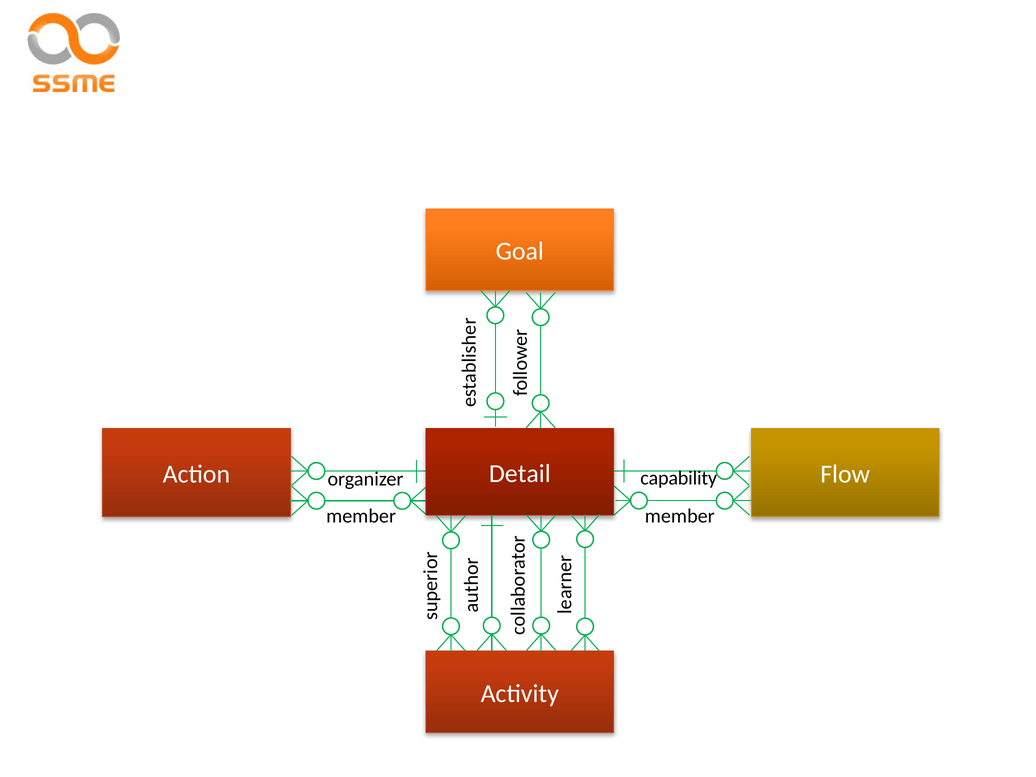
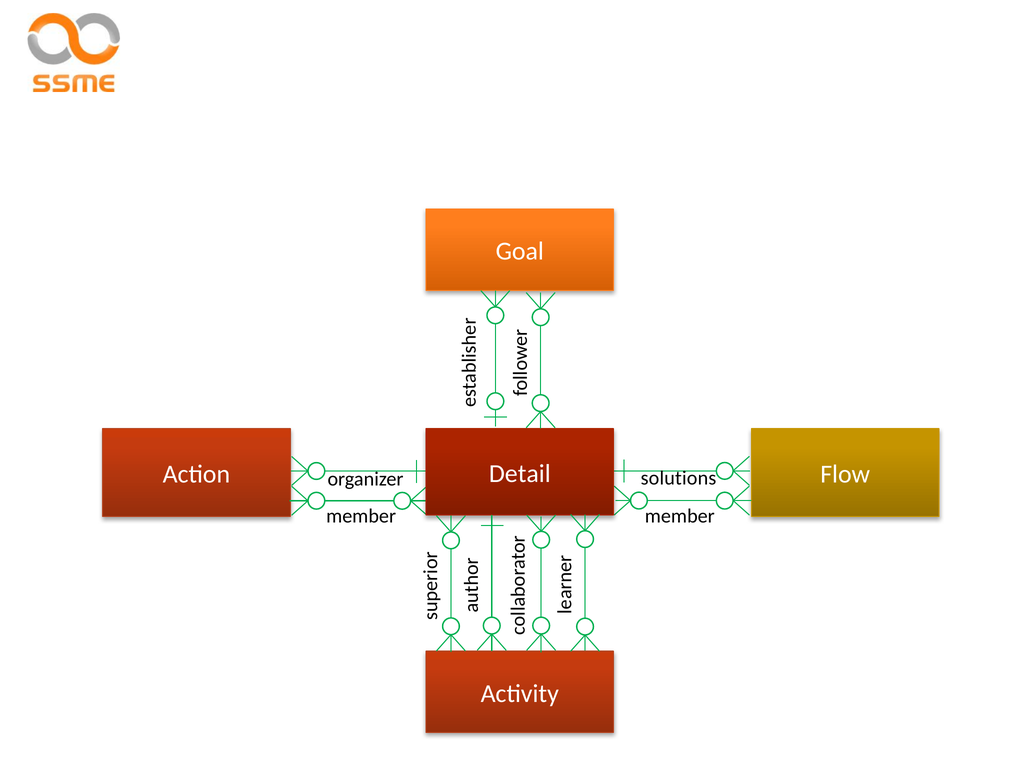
capability: capability -> solutions
